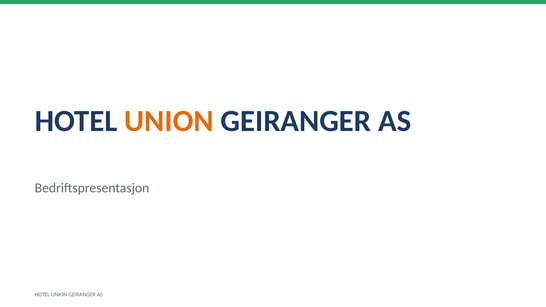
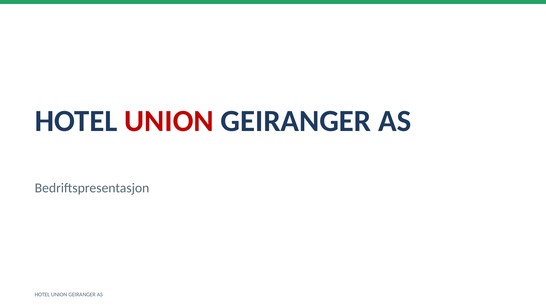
UNION at (169, 121) colour: orange -> red
